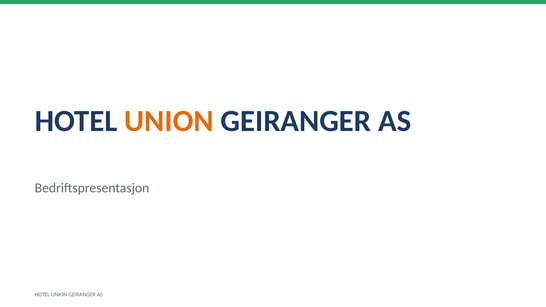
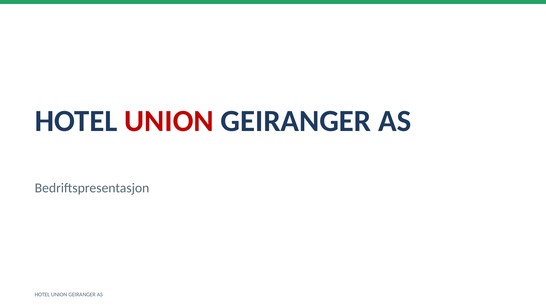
UNION at (169, 121) colour: orange -> red
